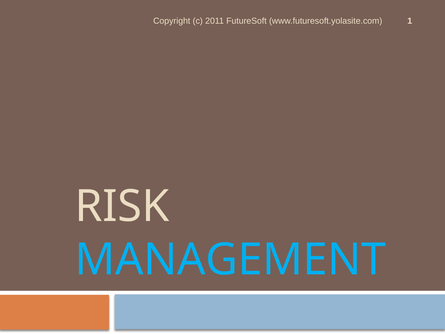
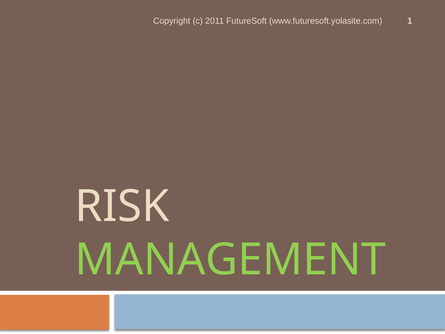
MANAGEMENT colour: light blue -> light green
